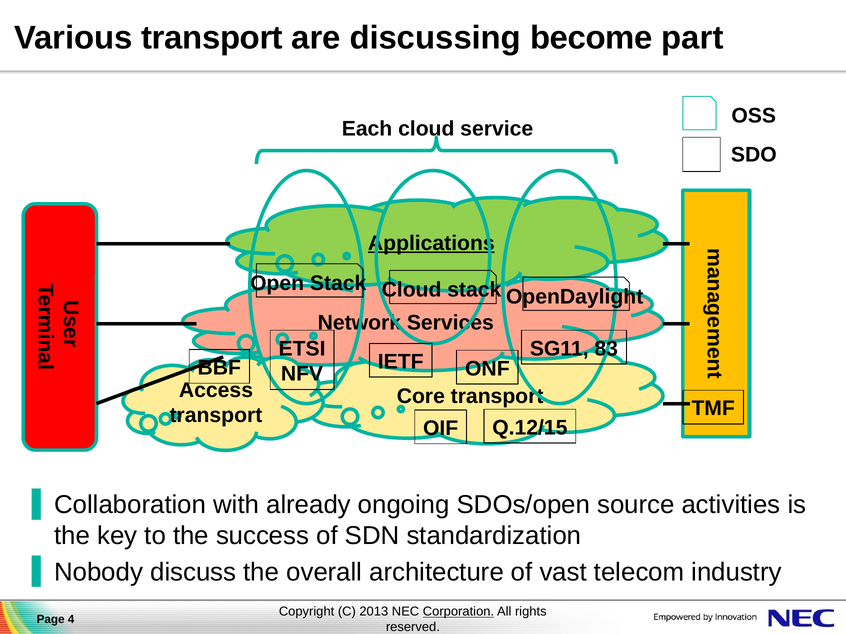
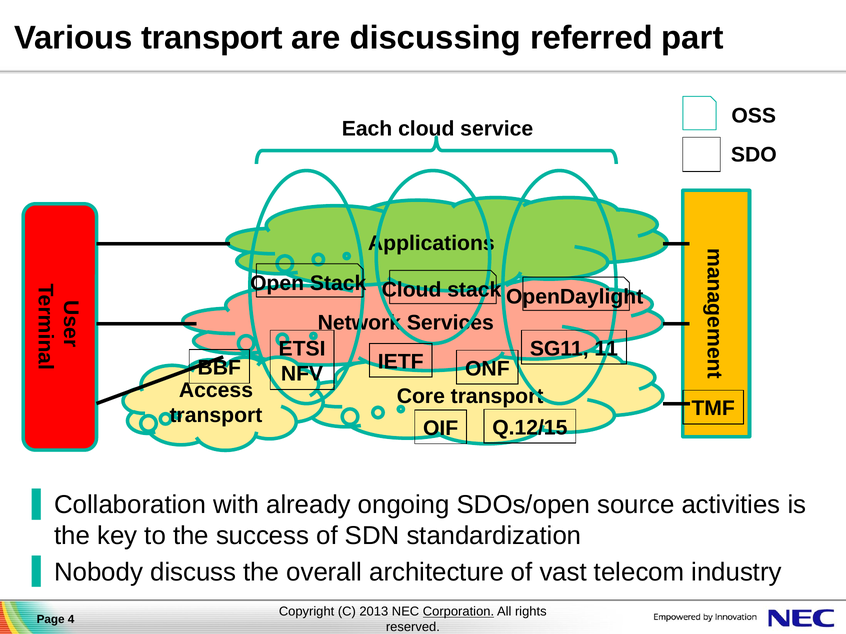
become: become -> referred
Applications underline: present -> none
83: 83 -> 11
